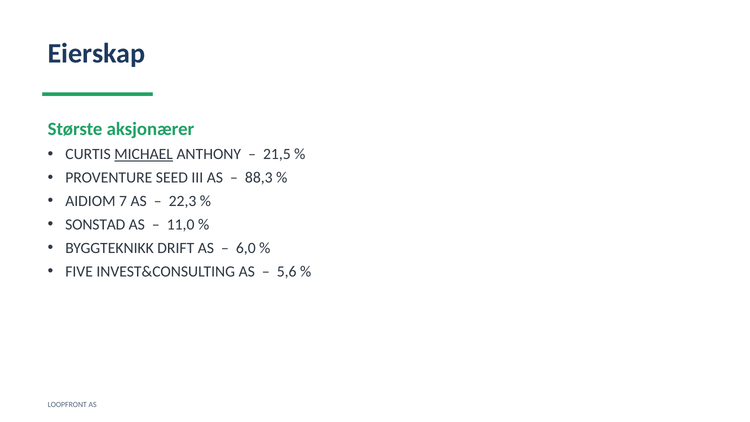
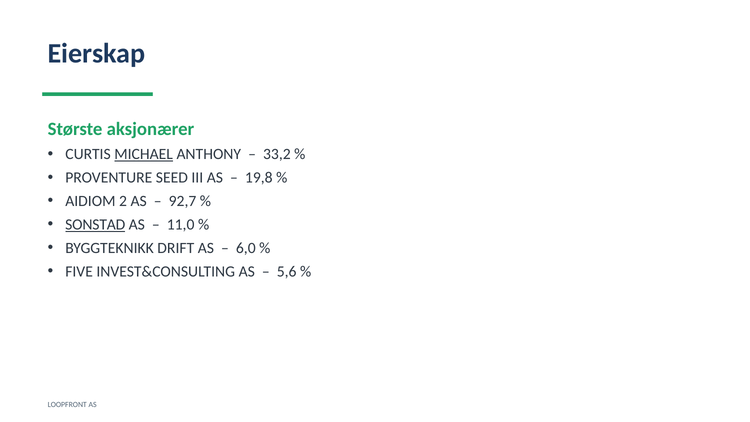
21,5: 21,5 -> 33,2
88,3: 88,3 -> 19,8
7: 7 -> 2
22,3: 22,3 -> 92,7
SONSTAD underline: none -> present
